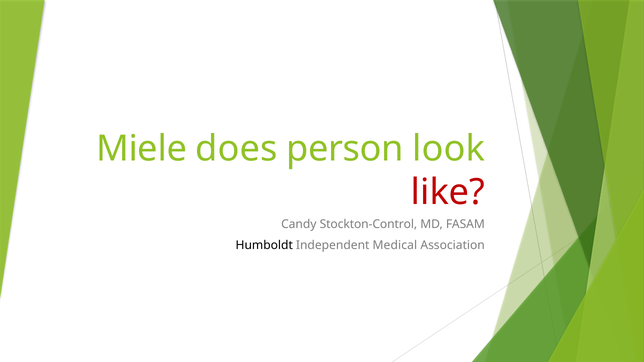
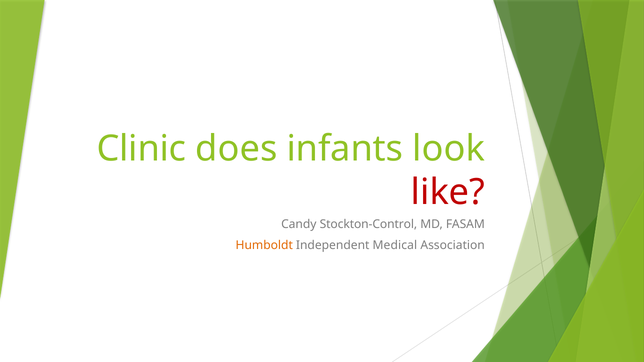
Miele: Miele -> Clinic
person: person -> infants
Humboldt colour: black -> orange
